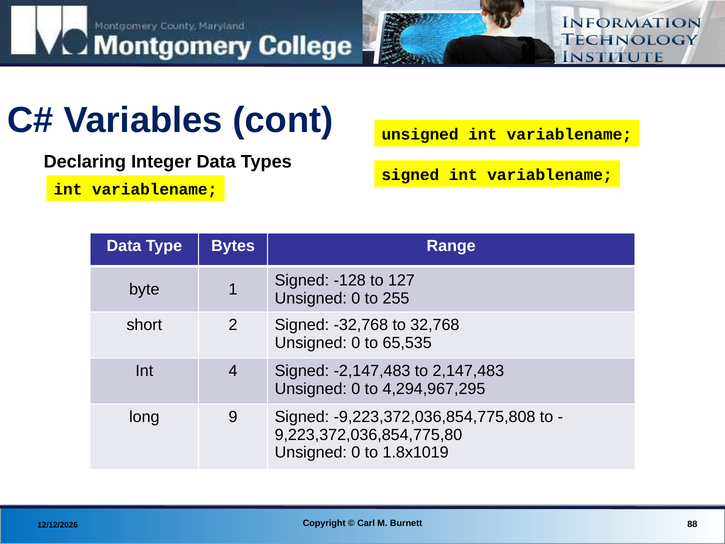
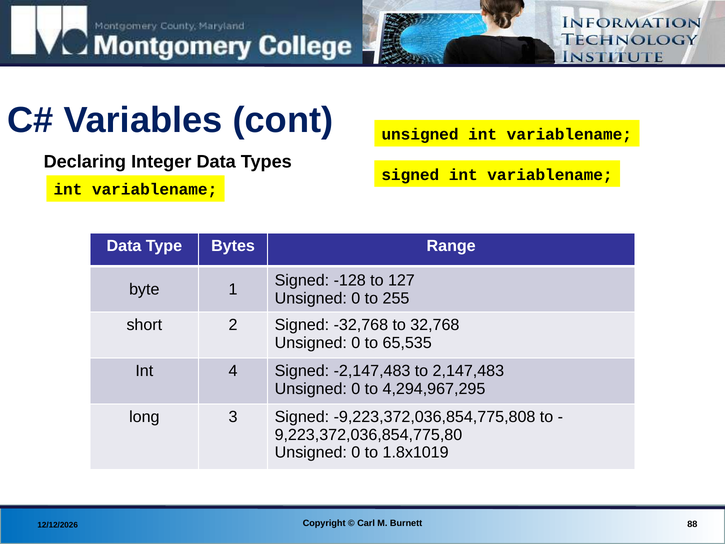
9: 9 -> 3
